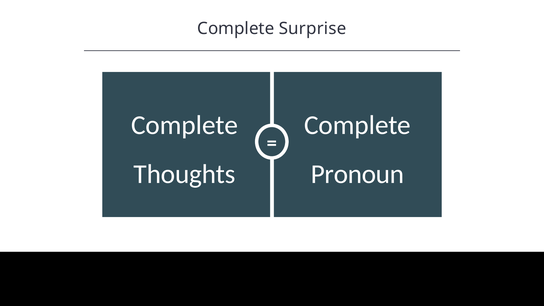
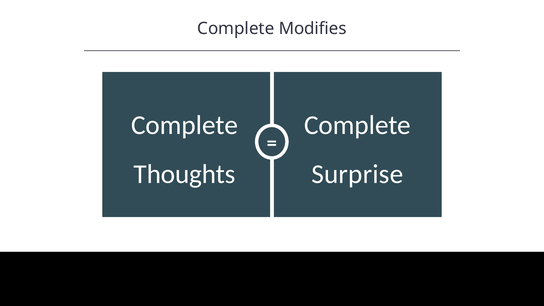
Surprise: Surprise -> Modifies
Pronoun: Pronoun -> Surprise
